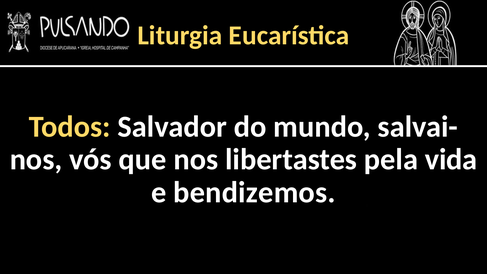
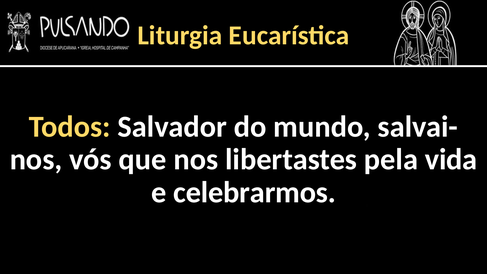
bendizemos: bendizemos -> celebrarmos
